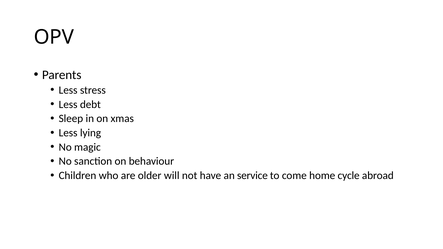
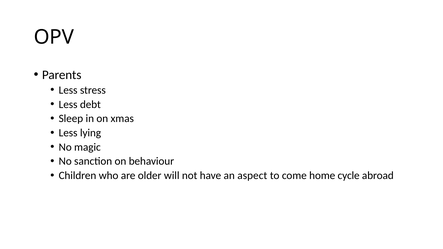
service: service -> aspect
